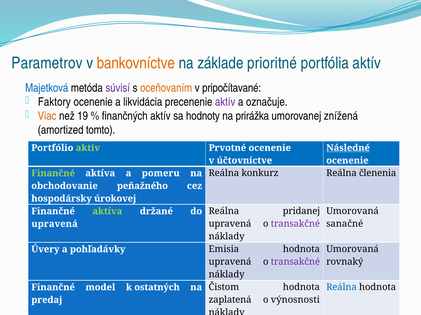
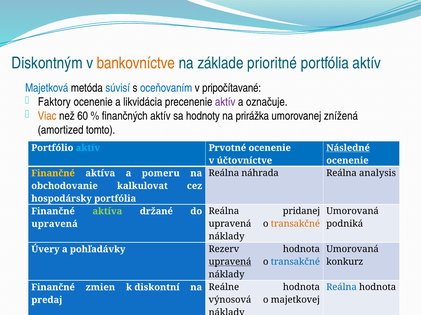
Parametrov: Parametrov -> Diskontným
súvisí colour: purple -> blue
oceňovaním colour: orange -> blue
19: 19 -> 60
aktív at (88, 148) colour: light green -> light blue
Finančné at (53, 174) colour: light green -> yellow
konkurz: konkurz -> náhrada
členenia: členenia -> analysis
peňažného: peňažného -> kalkulovat
hospodársky úrokovej: úrokovej -> portfólia
transakčné at (295, 224) colour: purple -> orange
sanačné: sanačné -> podniká
Emisia: Emisia -> Rezerv
upravená at (230, 262) underline: none -> present
transakčné at (295, 262) colour: purple -> blue
rovnaký: rovnaký -> konkurz
model: model -> zmien
ostatných: ostatných -> diskontní
Čistom: Čistom -> Reálne
zaplatená: zaplatená -> výnosová
výnosnosti: výnosnosti -> majetkovej
